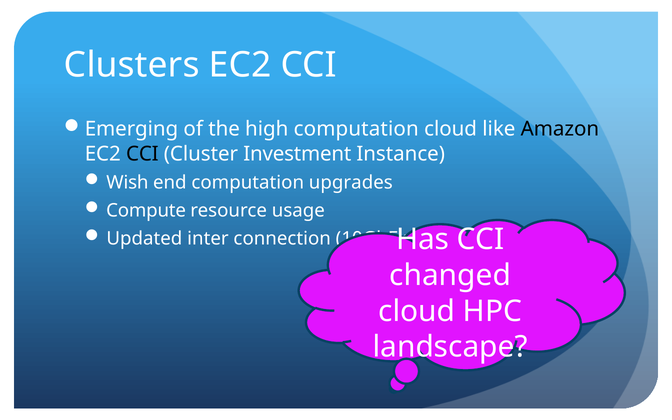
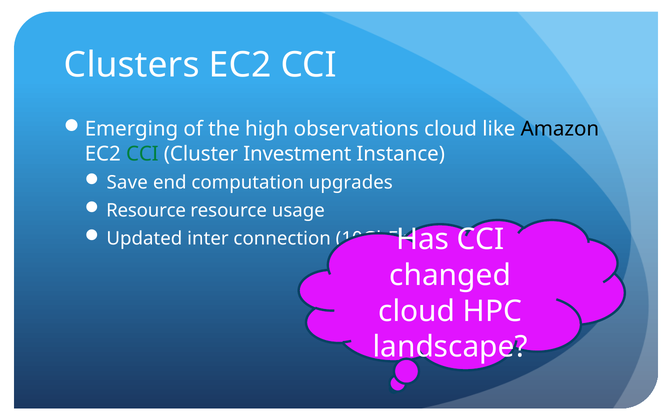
high computation: computation -> observations
CCI at (142, 154) colour: black -> green
Wish: Wish -> Save
Compute at (146, 211): Compute -> Resource
